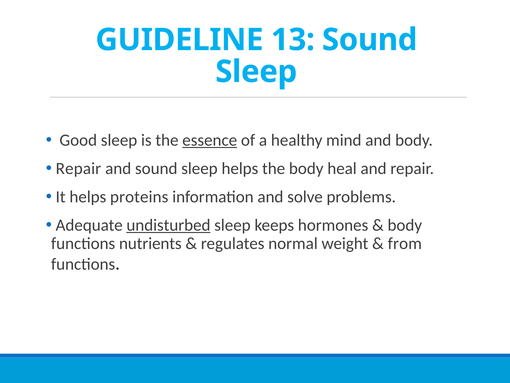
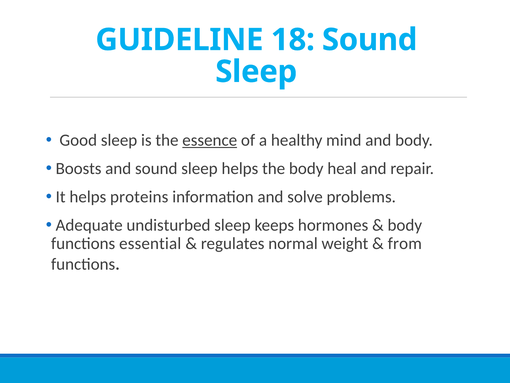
13: 13 -> 18
Repair at (78, 168): Repair -> Boosts
undisturbed underline: present -> none
nutrients: nutrients -> essential
